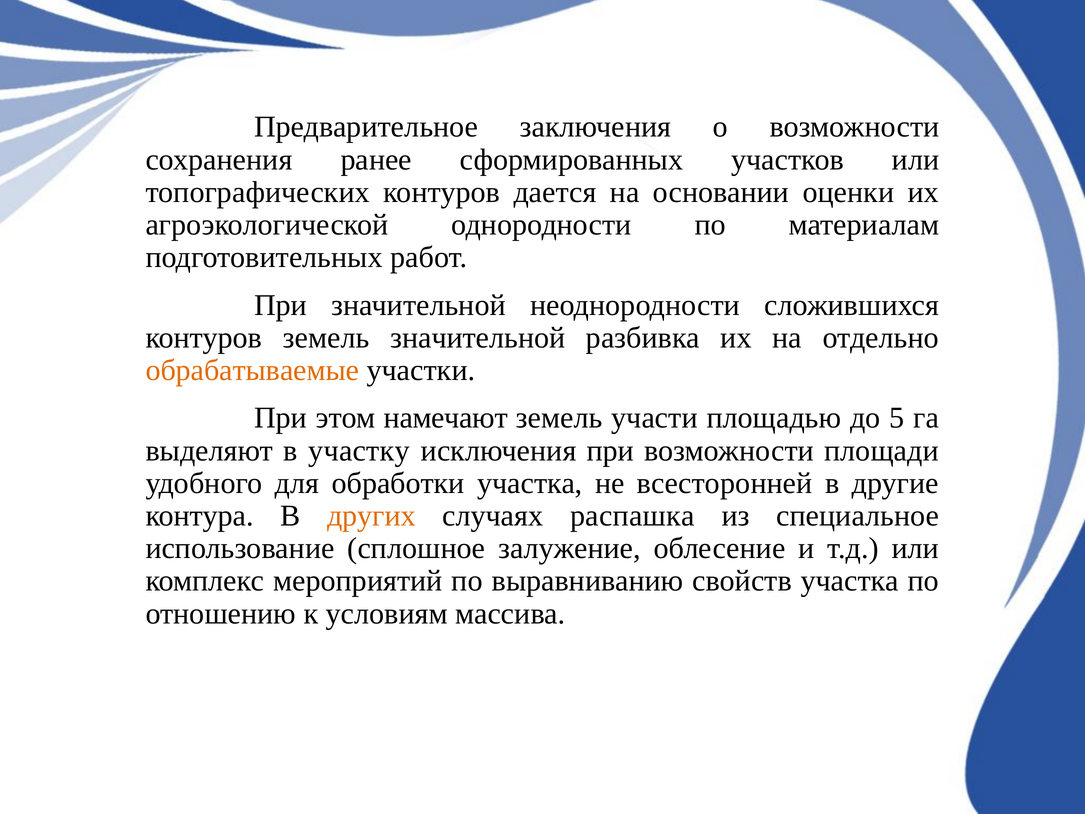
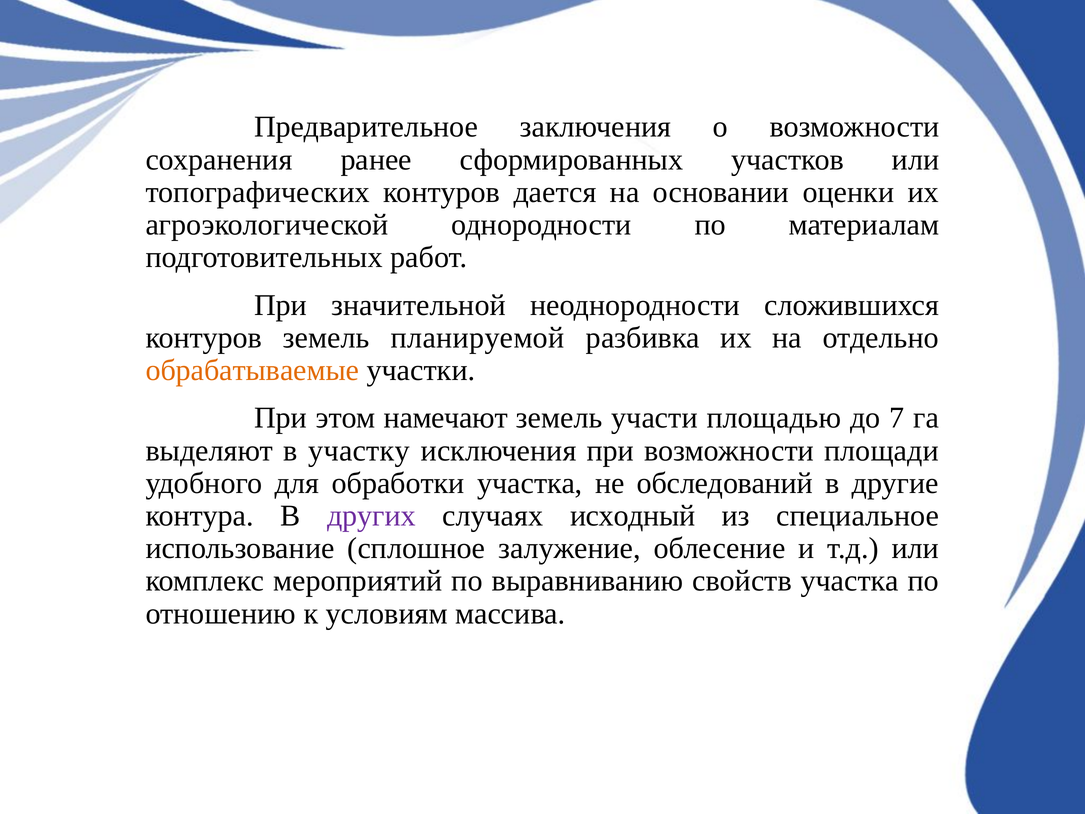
земель значительной: значительной -> планируемой
5: 5 -> 7
всесторонней: всесторонней -> обследований
других colour: orange -> purple
распашка: распашка -> исходный
